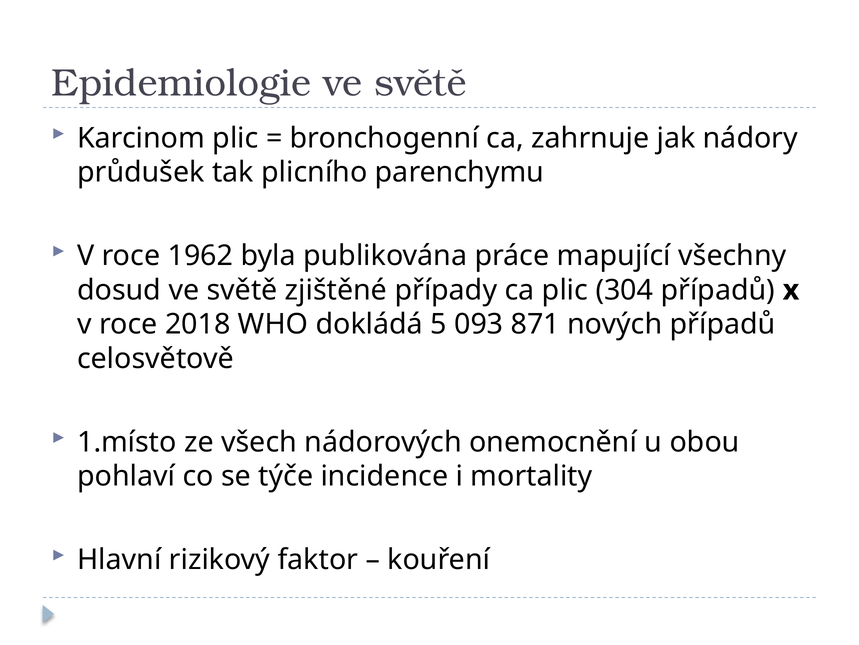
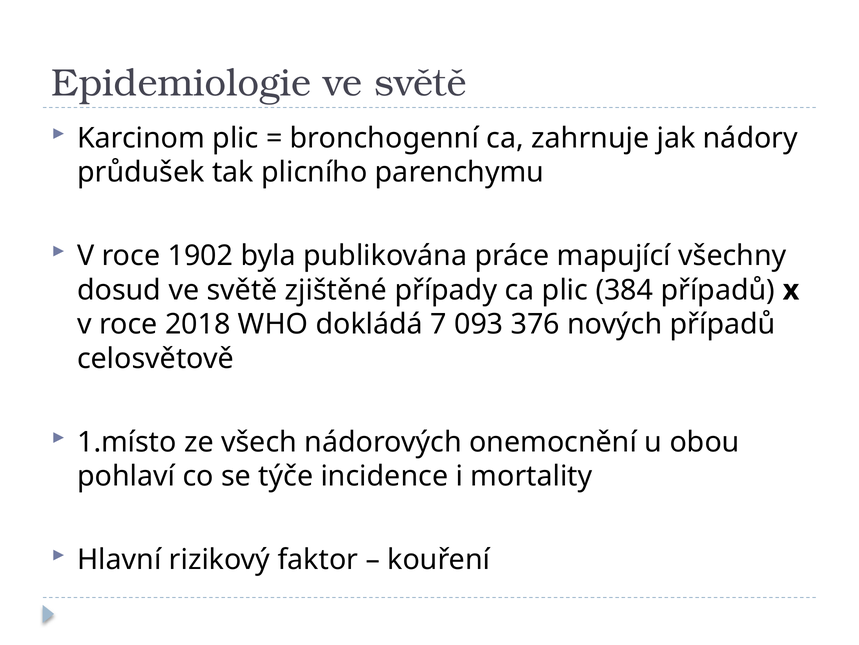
1962: 1962 -> 1902
304: 304 -> 384
5: 5 -> 7
871: 871 -> 376
